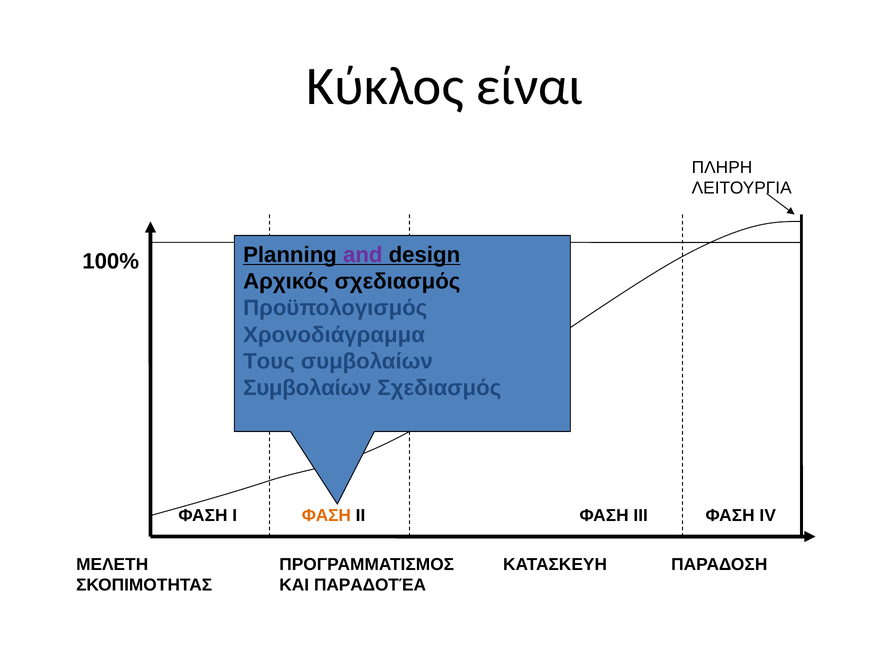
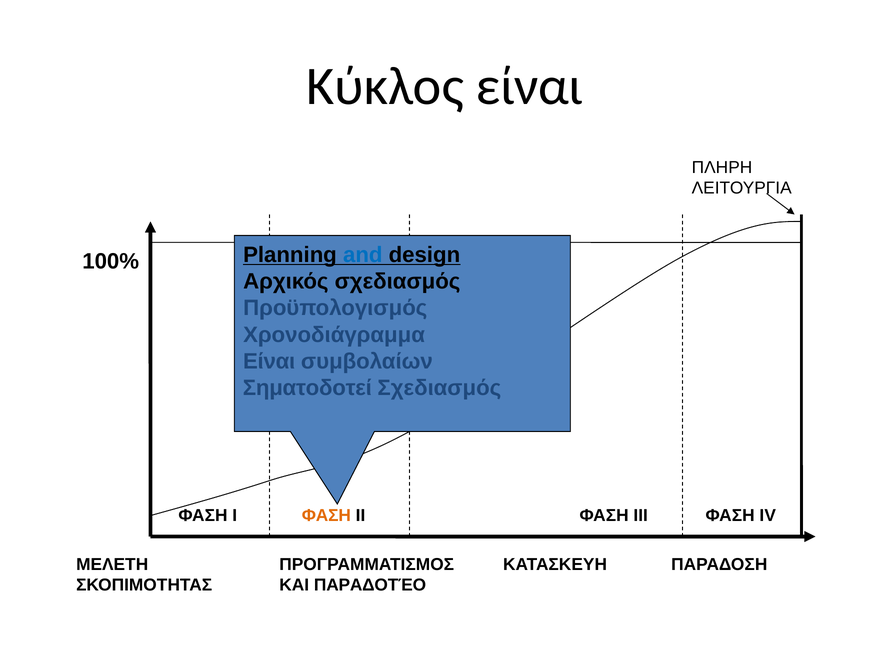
and colour: purple -> blue
Τους at (269, 361): Τους -> Είναι
Συμβολαίων at (307, 388): Συμβολαίων -> Σηματοδοτεί
ΠΑΡΑΔΟΤΈΑ: ΠΑΡΑΔΟΤΈΑ -> ΠΑΡΑΔΟΤΈΟ
